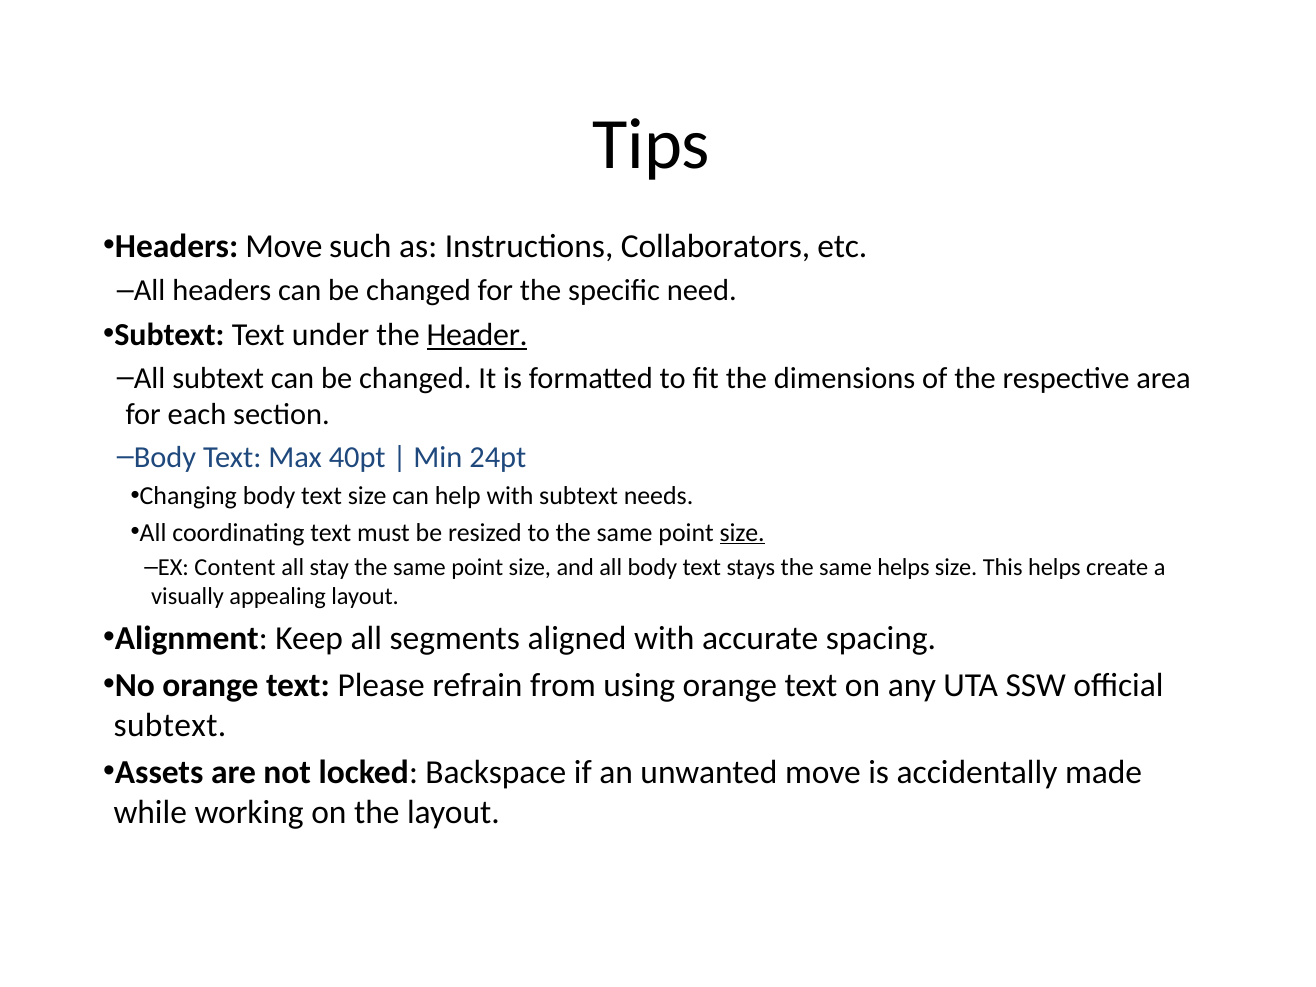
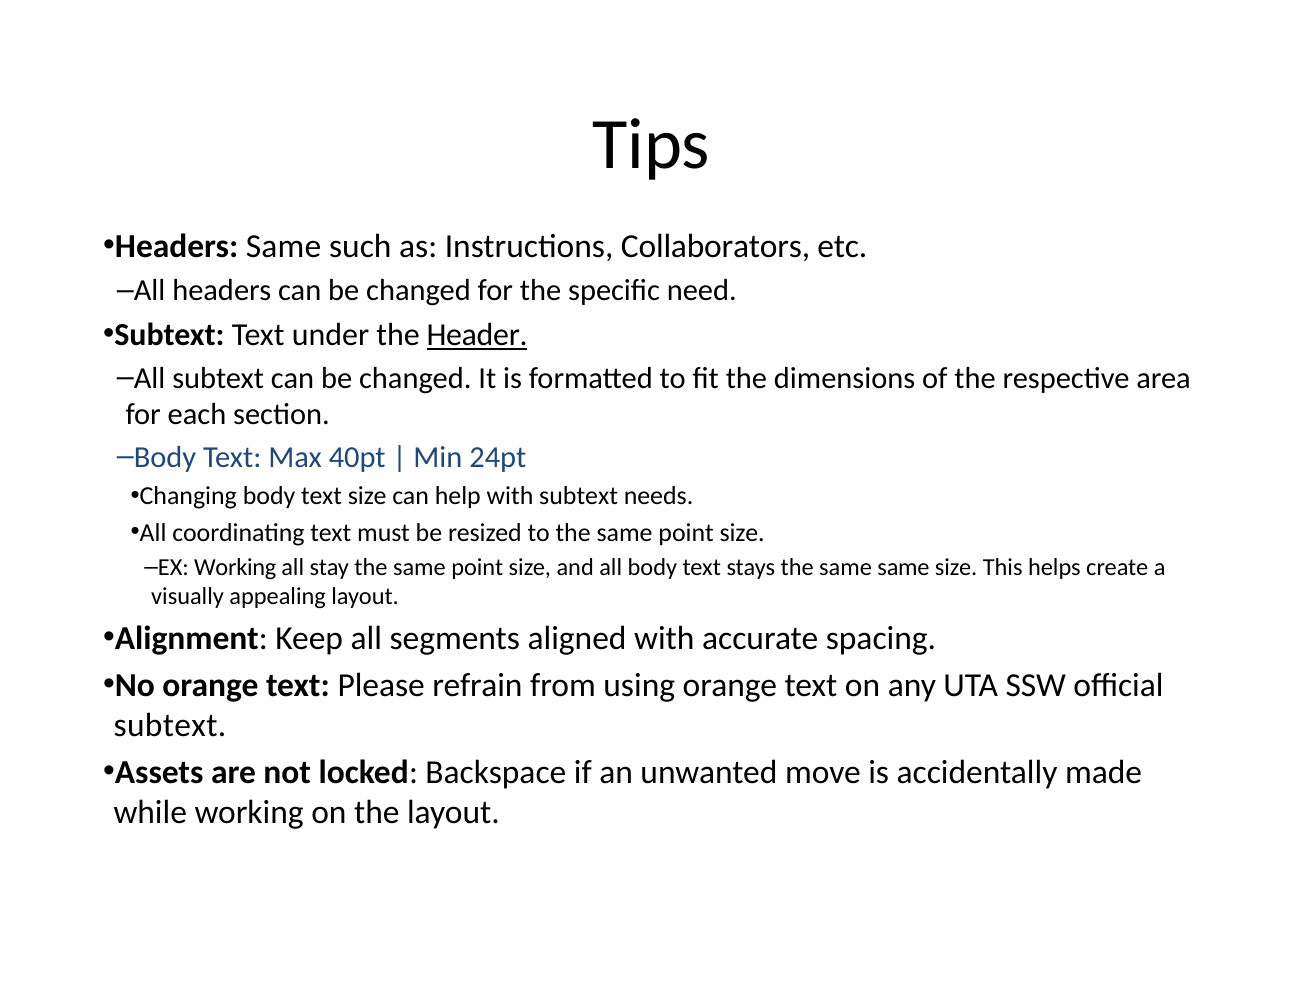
Headers Move: Move -> Same
size at (742, 533) underline: present -> none
EX Content: Content -> Working
same helps: helps -> same
